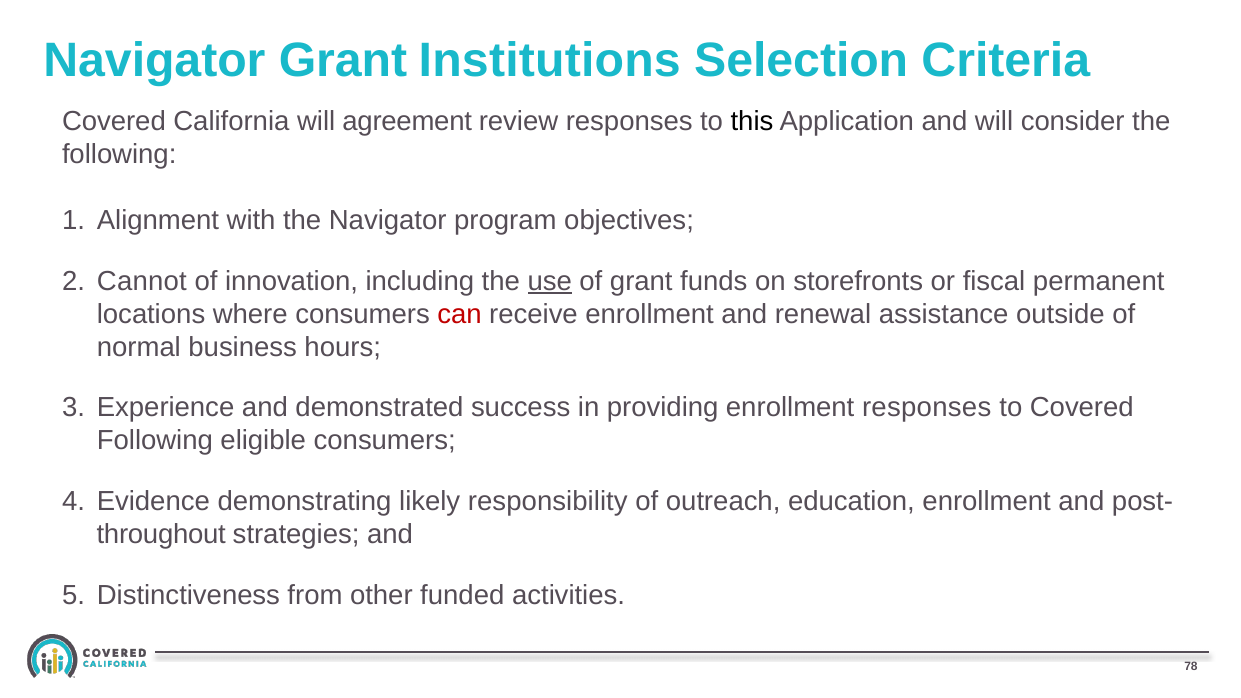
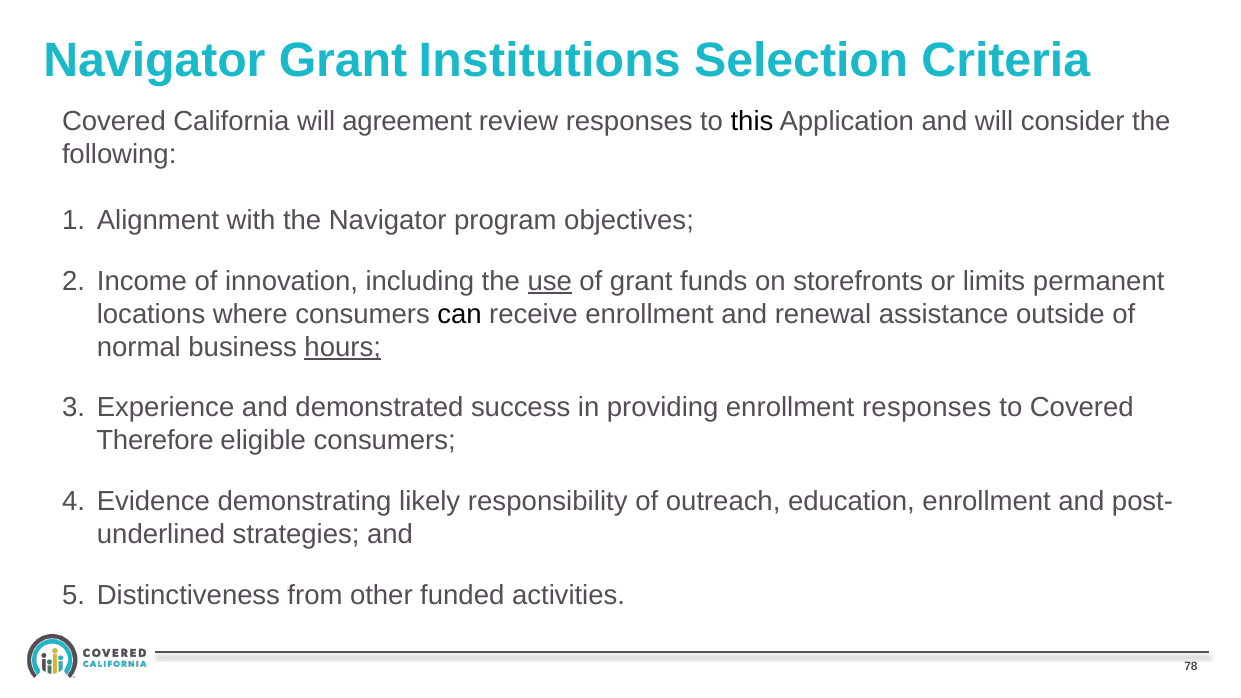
Cannot: Cannot -> Income
fiscal: fiscal -> limits
can colour: red -> black
hours underline: none -> present
Following at (155, 441): Following -> Therefore
throughout: throughout -> underlined
